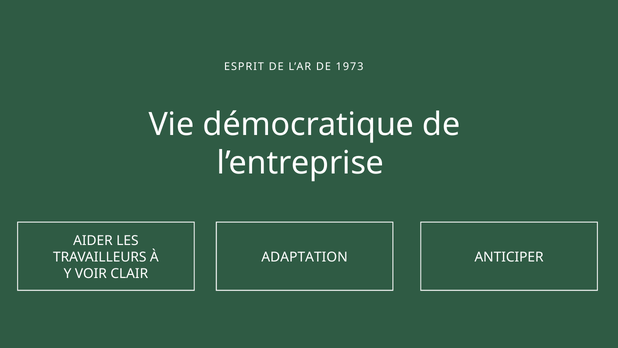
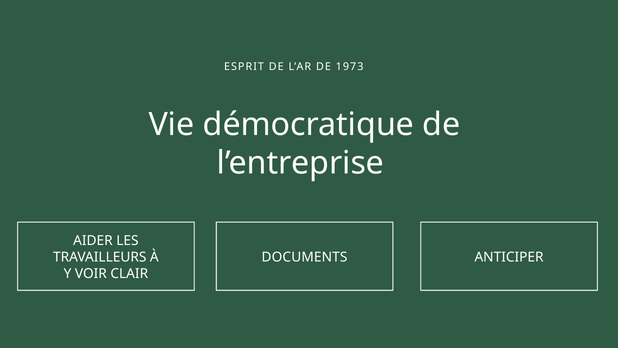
ADAPTATION: ADAPTATION -> DOCUMENTS
